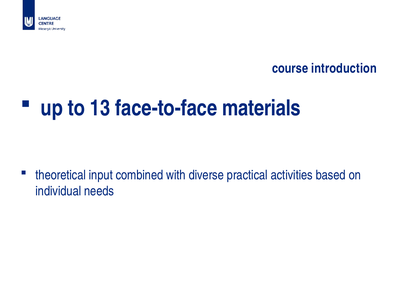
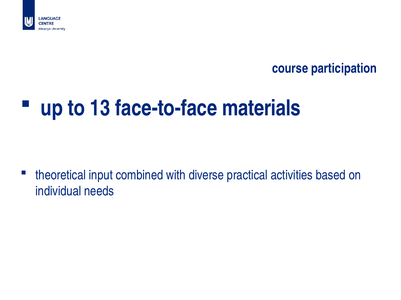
introduction: introduction -> participation
